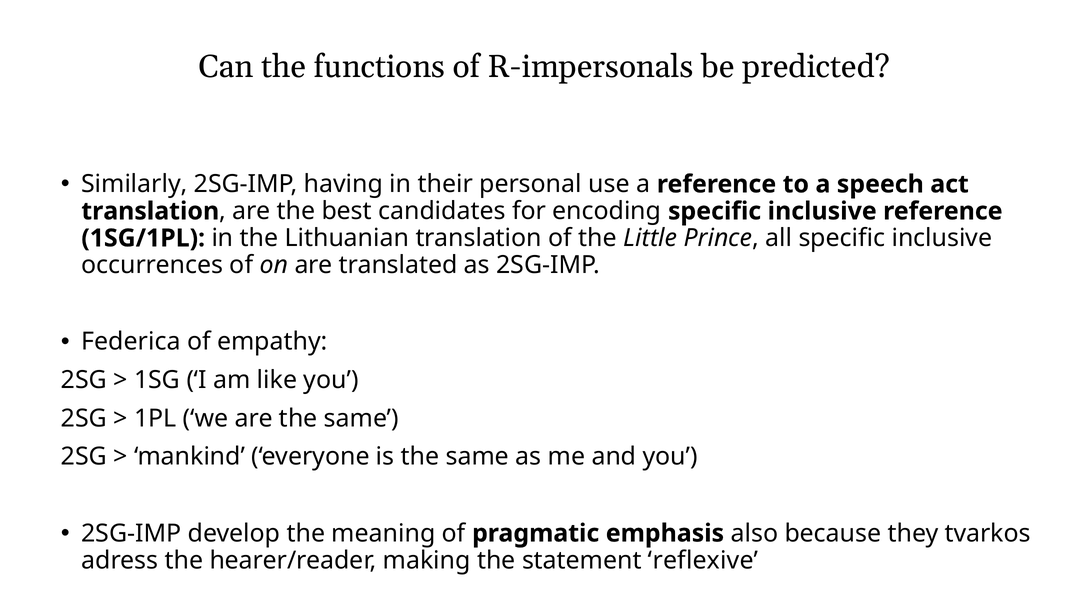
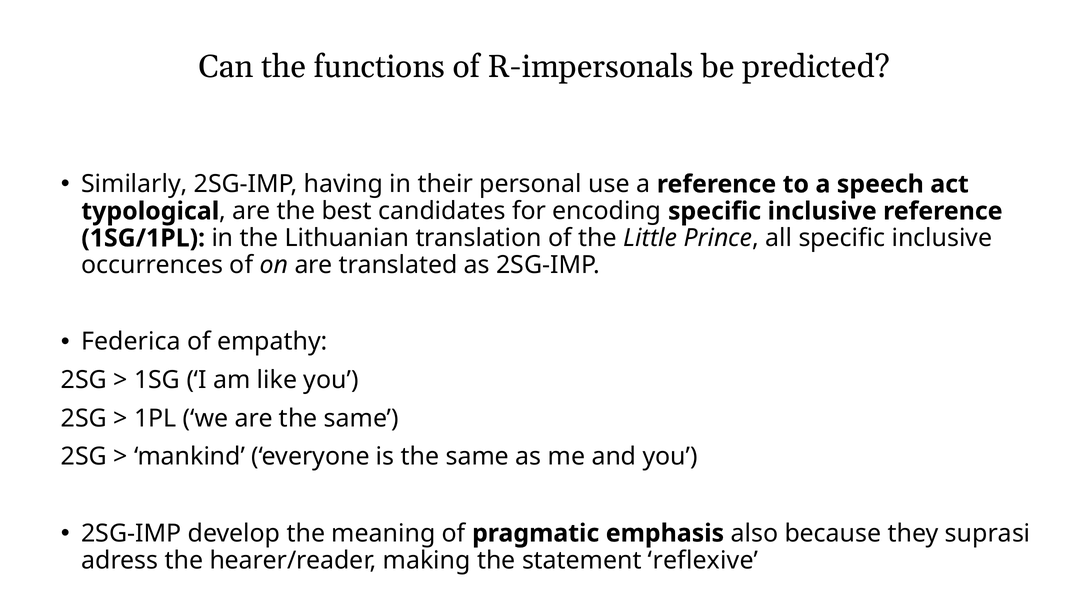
translation at (150, 211): translation -> typological
tvarkos: tvarkos -> suprasi
